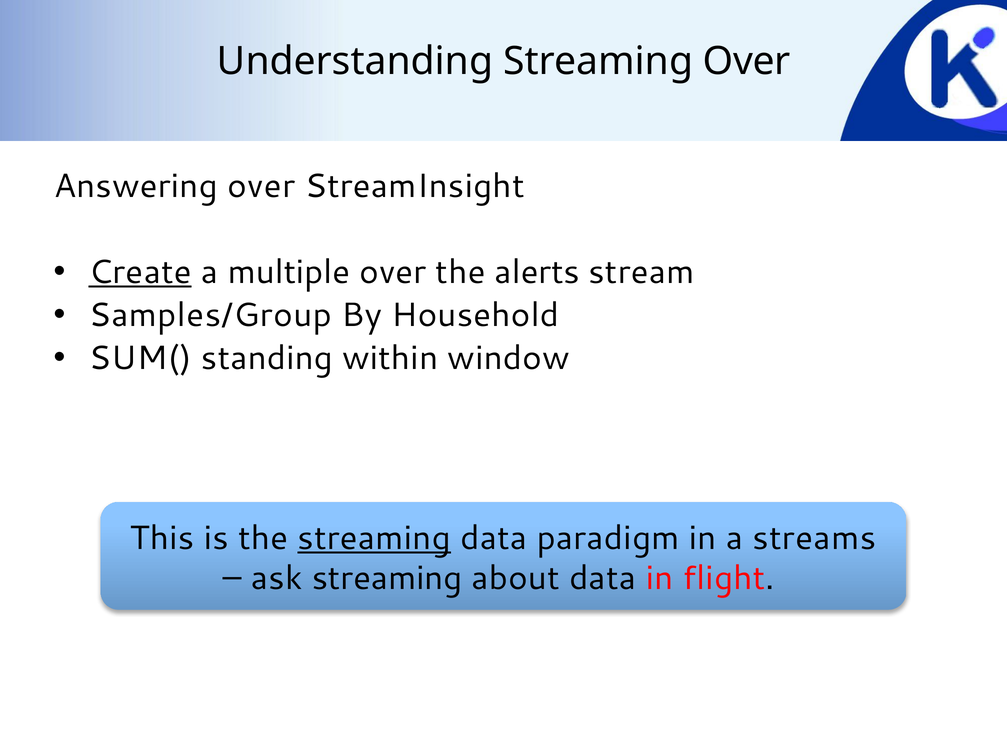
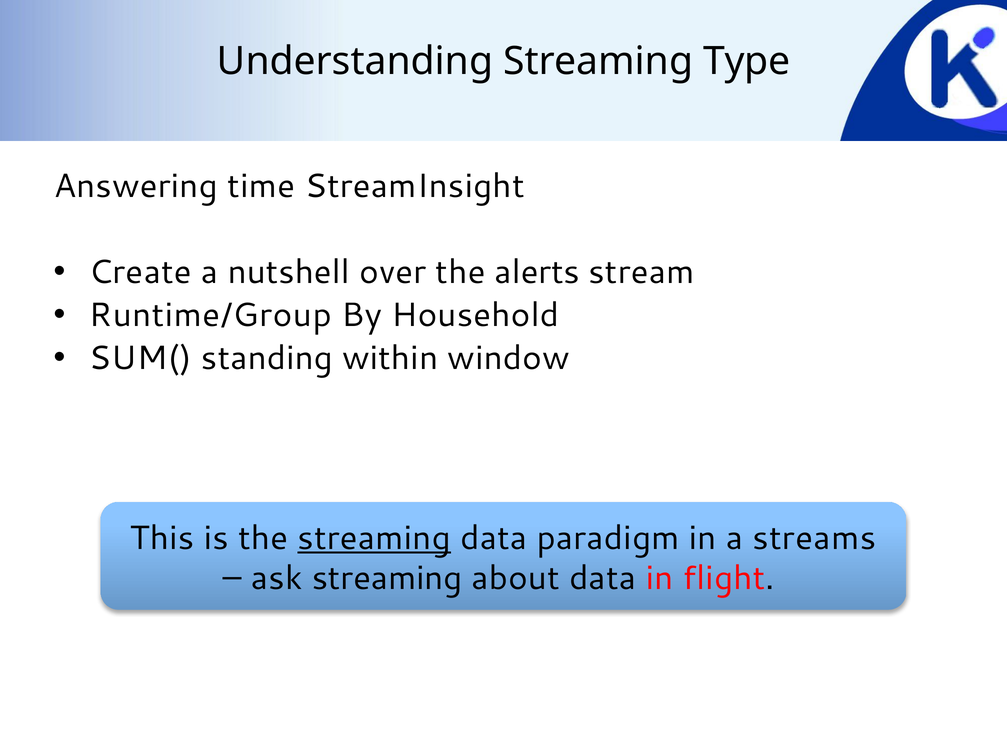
Streaming Over: Over -> Type
Answering over: over -> time
Create underline: present -> none
multiple: multiple -> nutshell
Samples/Group: Samples/Group -> Runtime/Group
